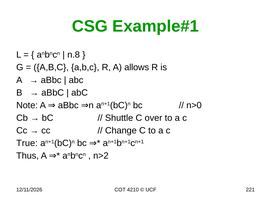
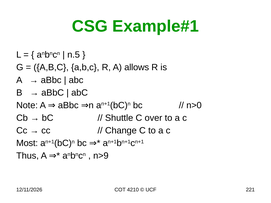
n.8: n.8 -> n.5
True: True -> Most
n>2: n>2 -> n>9
